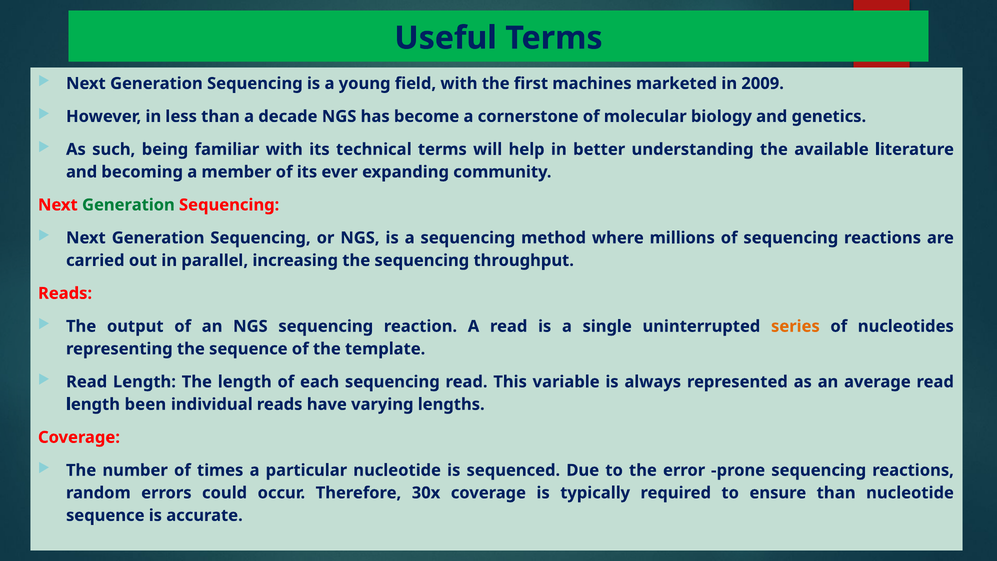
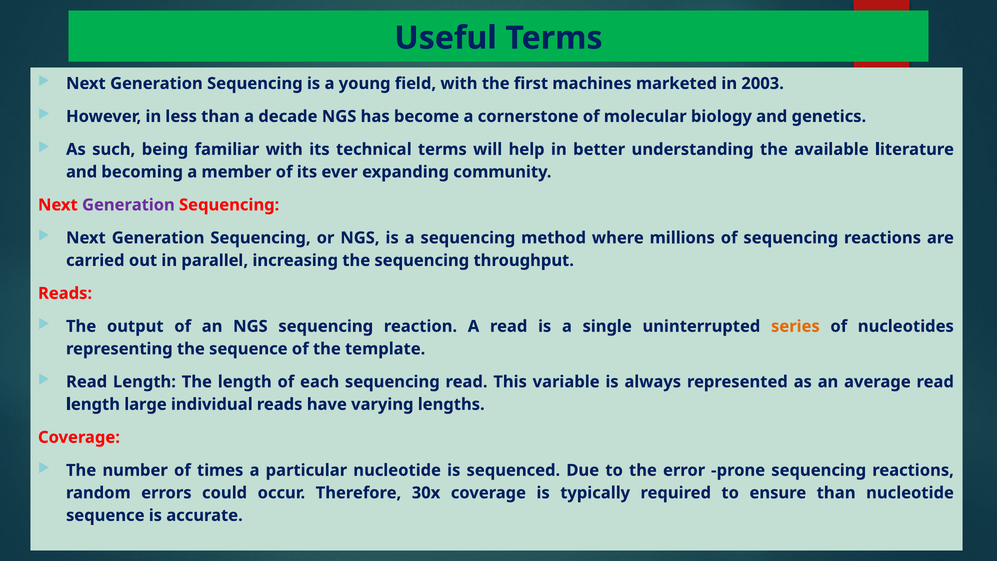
2009: 2009 -> 2003
Generation at (128, 205) colour: green -> purple
been: been -> large
